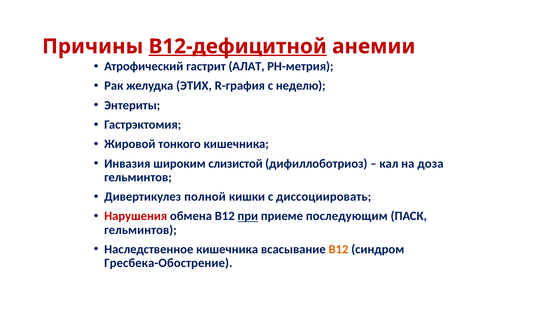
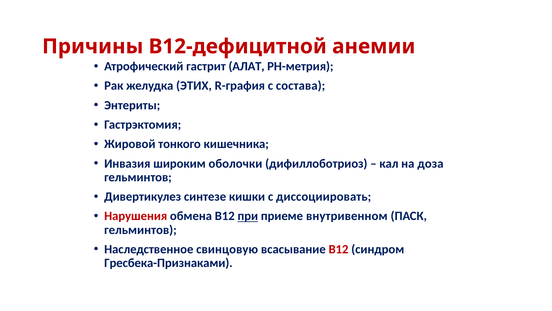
В12-дефицитной underline: present -> none
неделю: неделю -> состава
слизистой: слизистой -> оболочки
полной: полной -> синтезе
последующим: последующим -> внутривенном
Наследственное кишечника: кишечника -> свинцовую
В12 at (339, 249) colour: orange -> red
Гресбека-Обострение: Гресбека-Обострение -> Гресбека-Признаками
